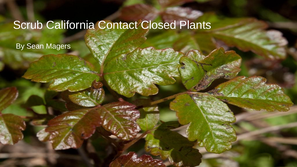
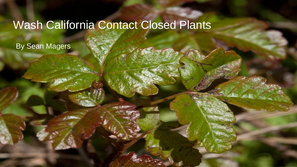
Scrub: Scrub -> Wash
